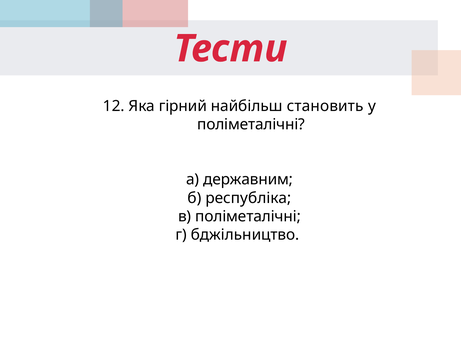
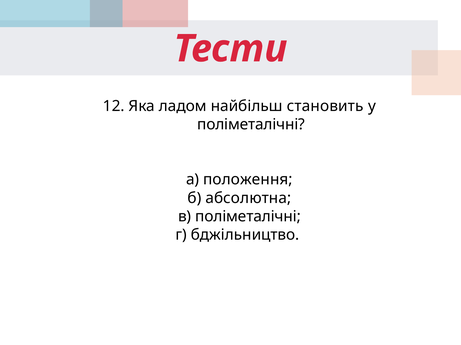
гірний: гірний -> ладом
державним: державним -> положення
республіка: республіка -> абсолютна
